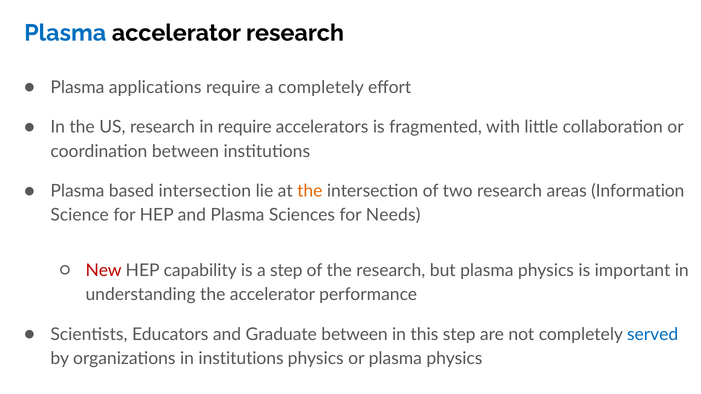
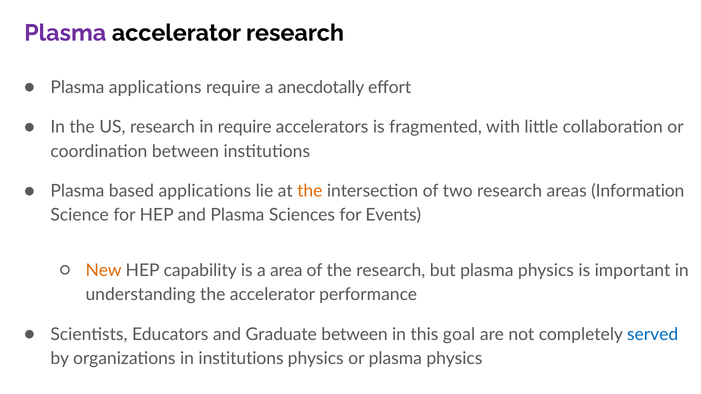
Plasma at (65, 33) colour: blue -> purple
a completely: completely -> anecdotally
based intersection: intersection -> applications
Needs: Needs -> Events
New colour: red -> orange
a step: step -> area
this step: step -> goal
